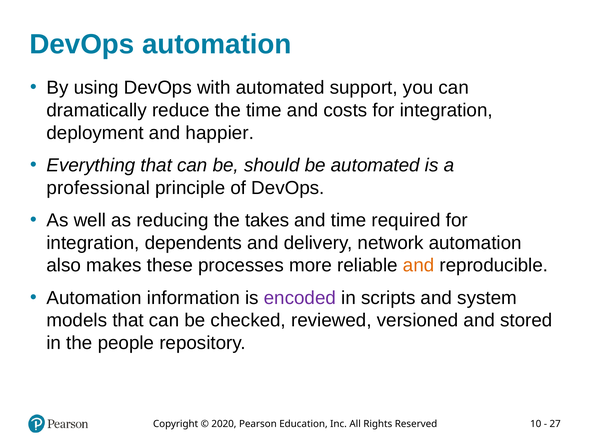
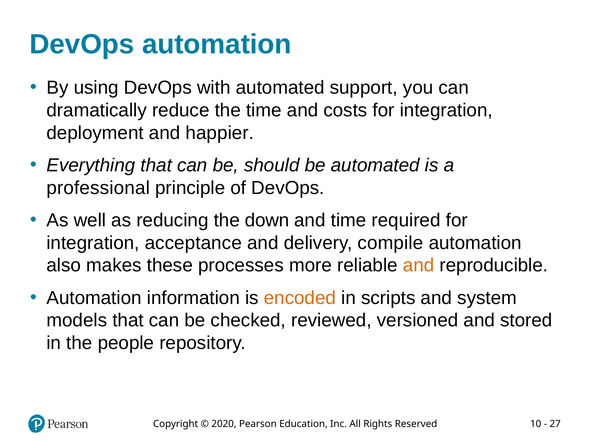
takes: takes -> down
dependents: dependents -> acceptance
network: network -> compile
encoded colour: purple -> orange
